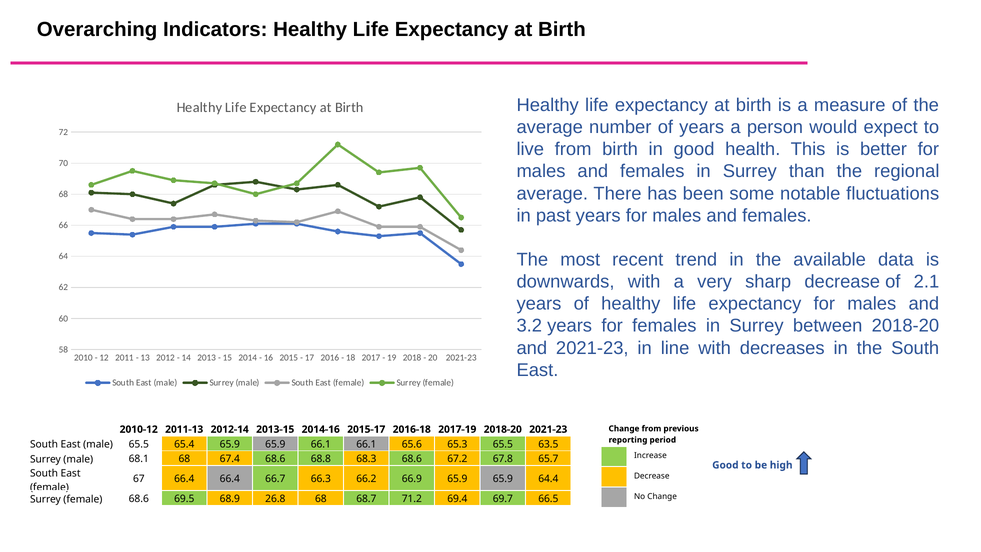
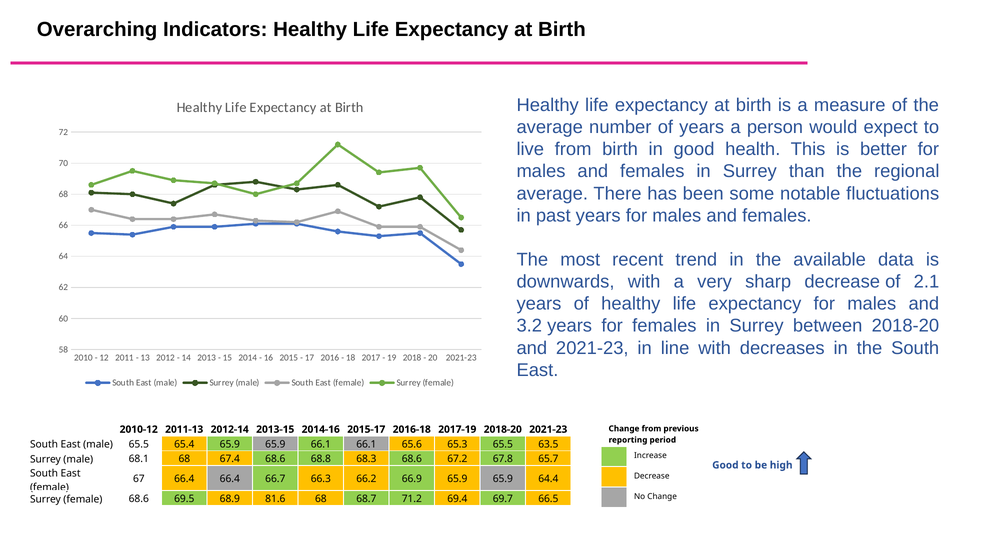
26.8: 26.8 -> 81.6
